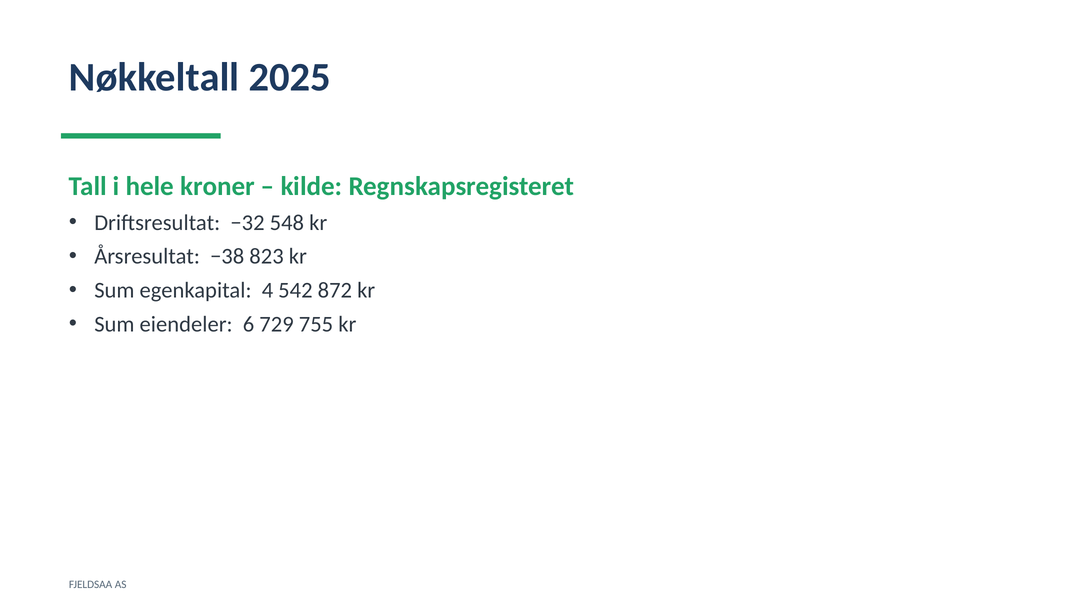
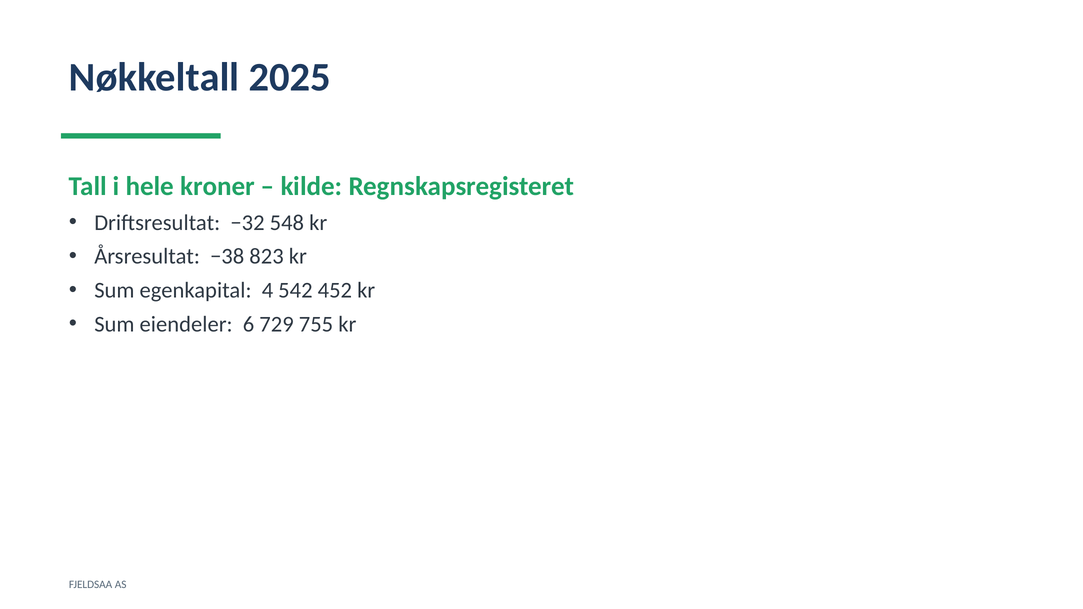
872: 872 -> 452
